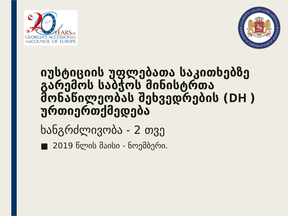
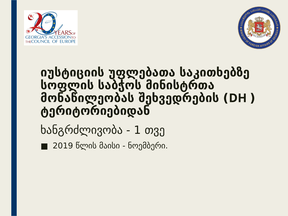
გარემოს: გარემოს -> სოფლის
ურთიერთქმედება: ურთიერთქმედება -> ტერიტორიებიდან
2: 2 -> 1
